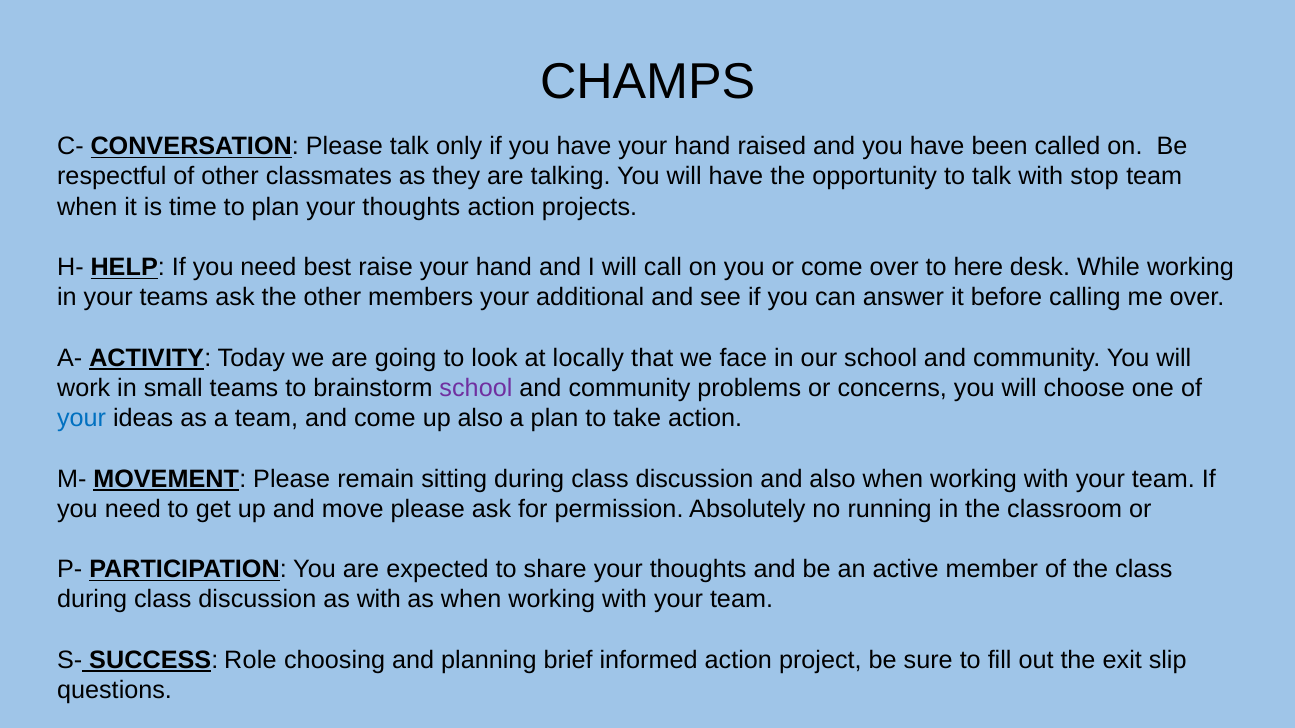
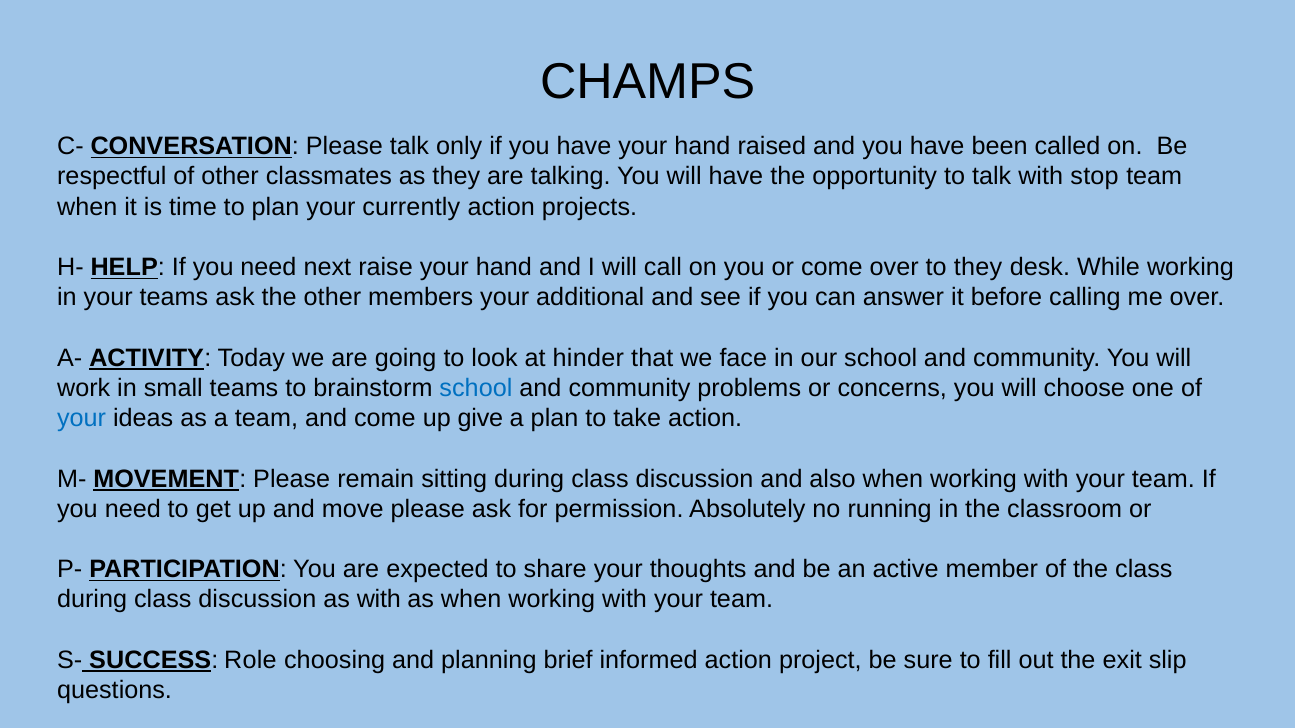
plan your thoughts: thoughts -> currently
best: best -> next
to here: here -> they
locally: locally -> hinder
school at (476, 388) colour: purple -> blue
up also: also -> give
